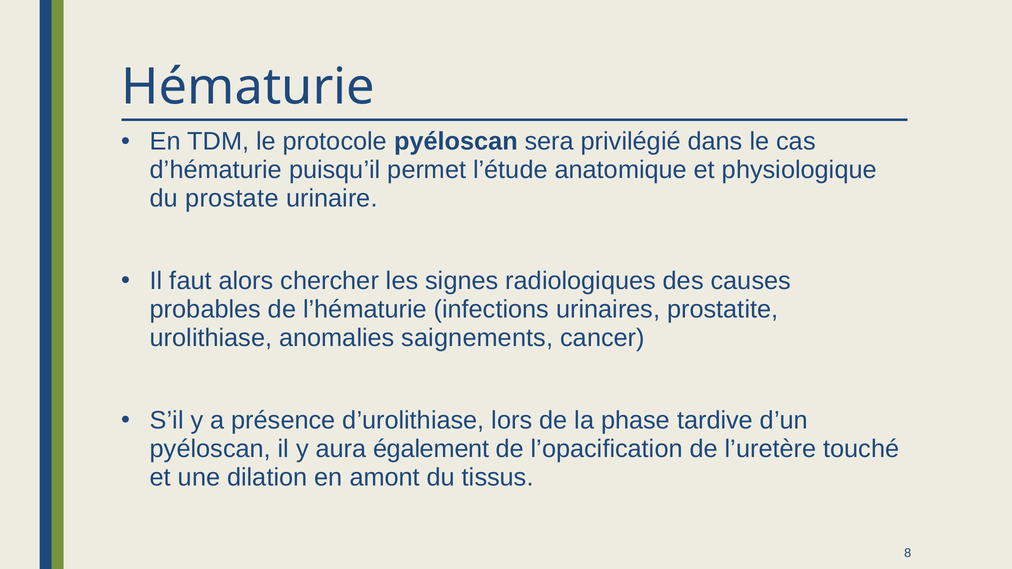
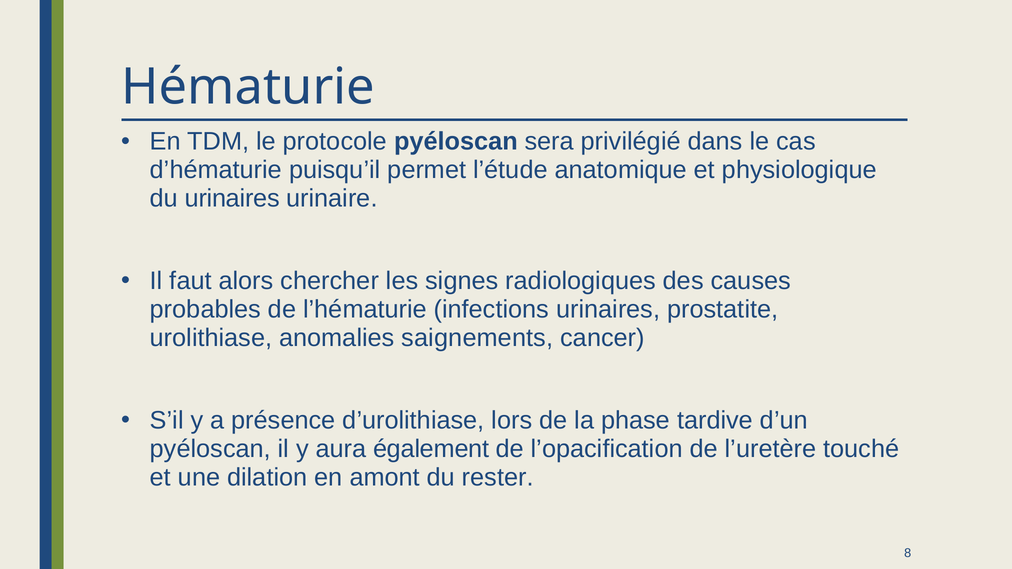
du prostate: prostate -> urinaires
tissus: tissus -> rester
